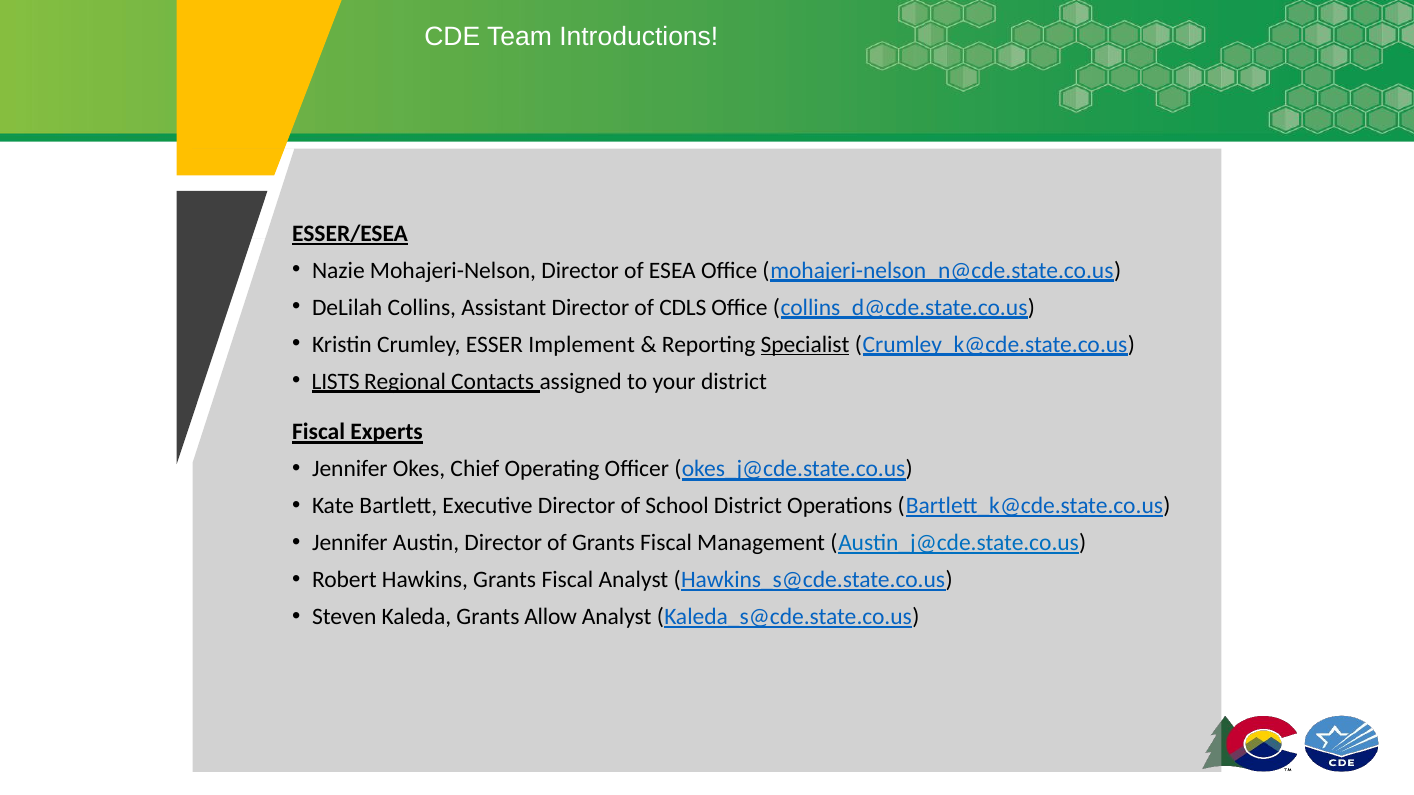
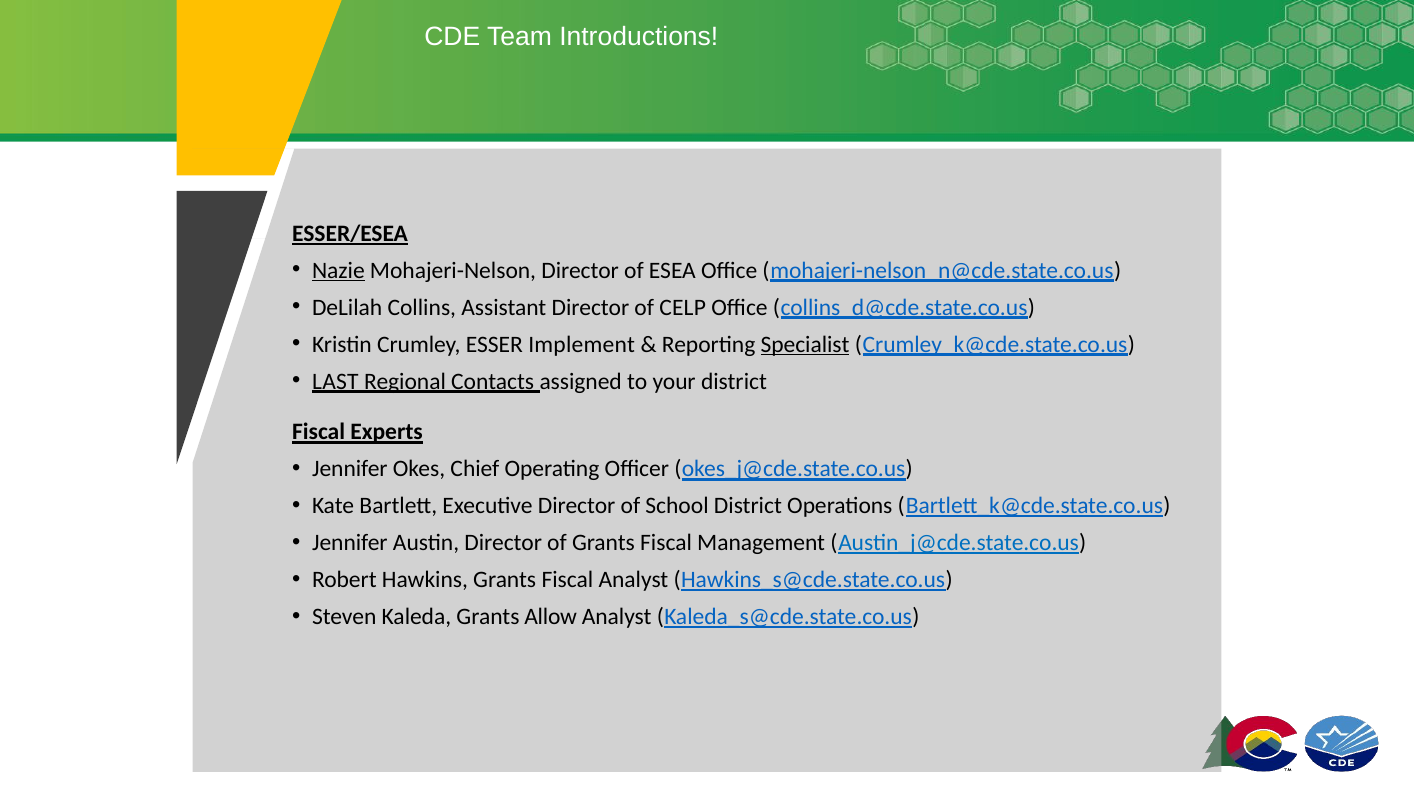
Nazie underline: none -> present
CDLS: CDLS -> CELP
LISTS: LISTS -> LAST
